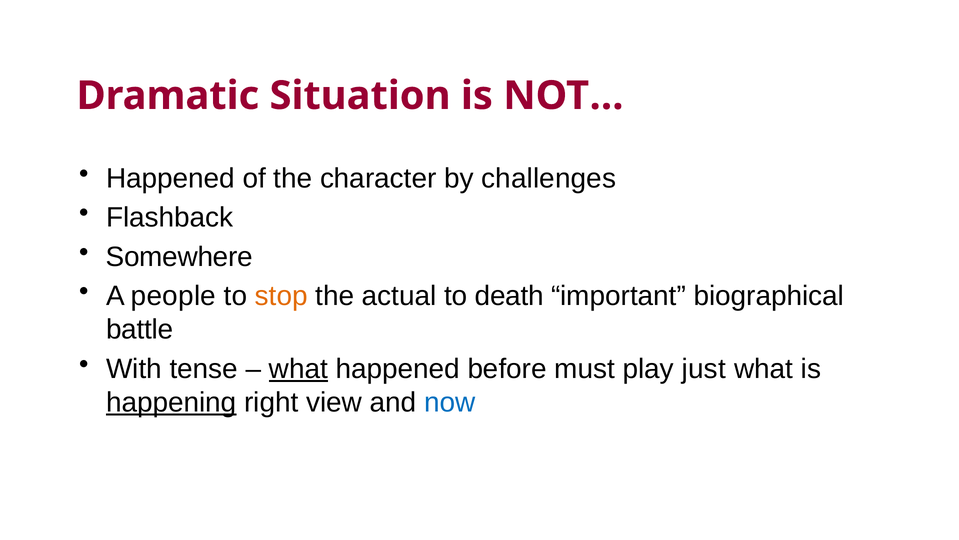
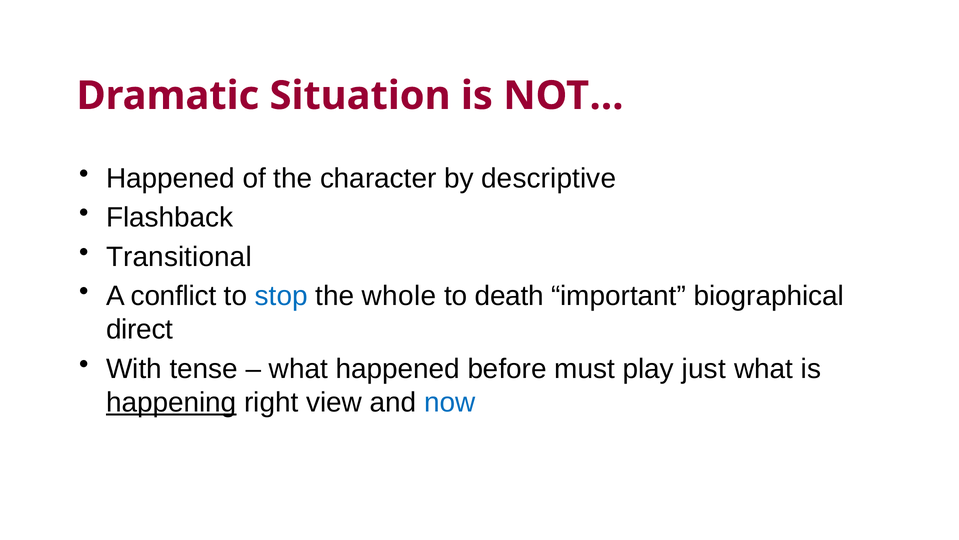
challenges: challenges -> descriptive
Somewhere: Somewhere -> Transitional
people: people -> conflict
stop colour: orange -> blue
actual: actual -> whole
battle: battle -> direct
what at (298, 369) underline: present -> none
